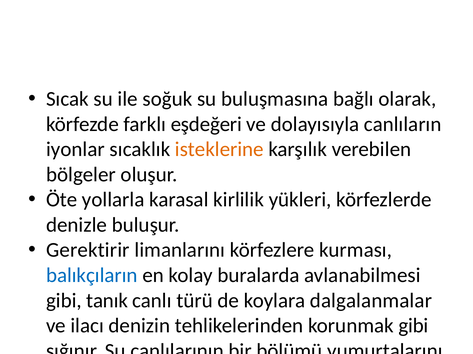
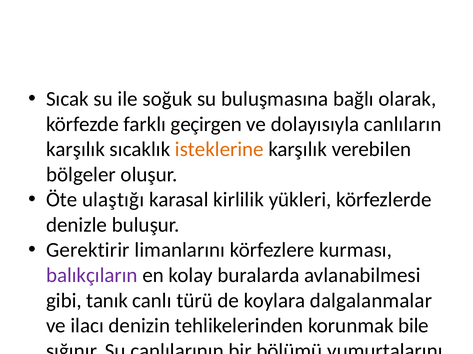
eşdeğeri: eşdeğeri -> geçirgen
iyonlar at (75, 150): iyonlar -> karşılık
yollarla: yollarla -> ulaştığı
balıkçıların colour: blue -> purple
korunmak gibi: gibi -> bile
